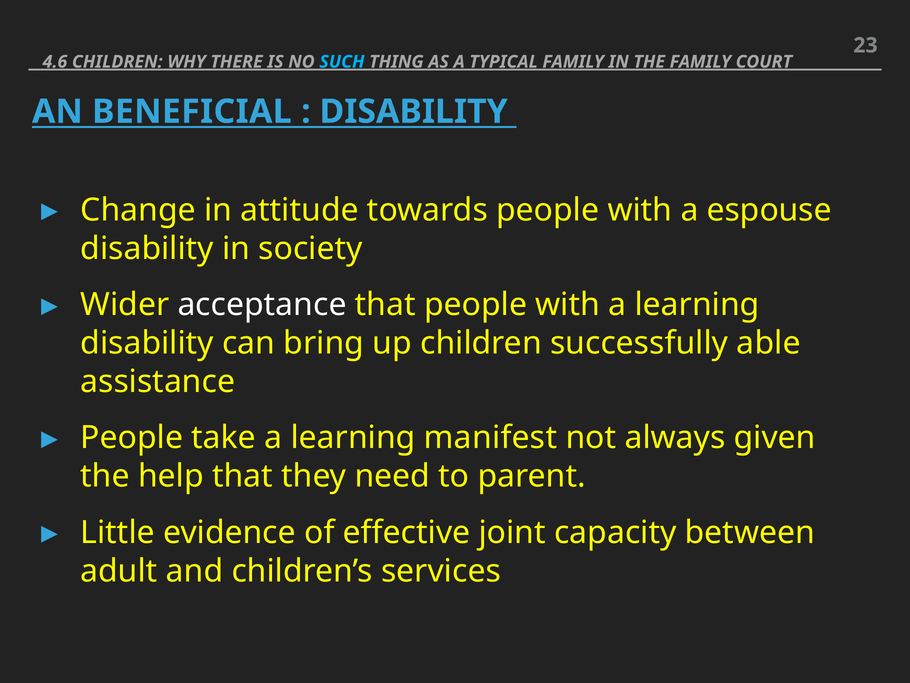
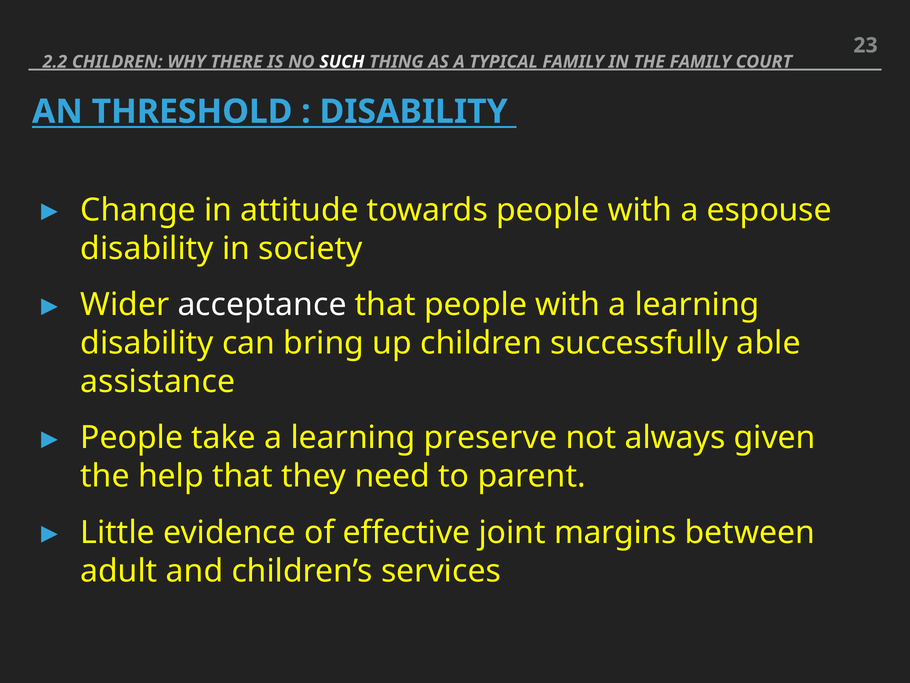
4.6: 4.6 -> 2.2
SUCH colour: light blue -> white
BENEFICIAL: BENEFICIAL -> THRESHOLD
manifest: manifest -> preserve
capacity: capacity -> margins
